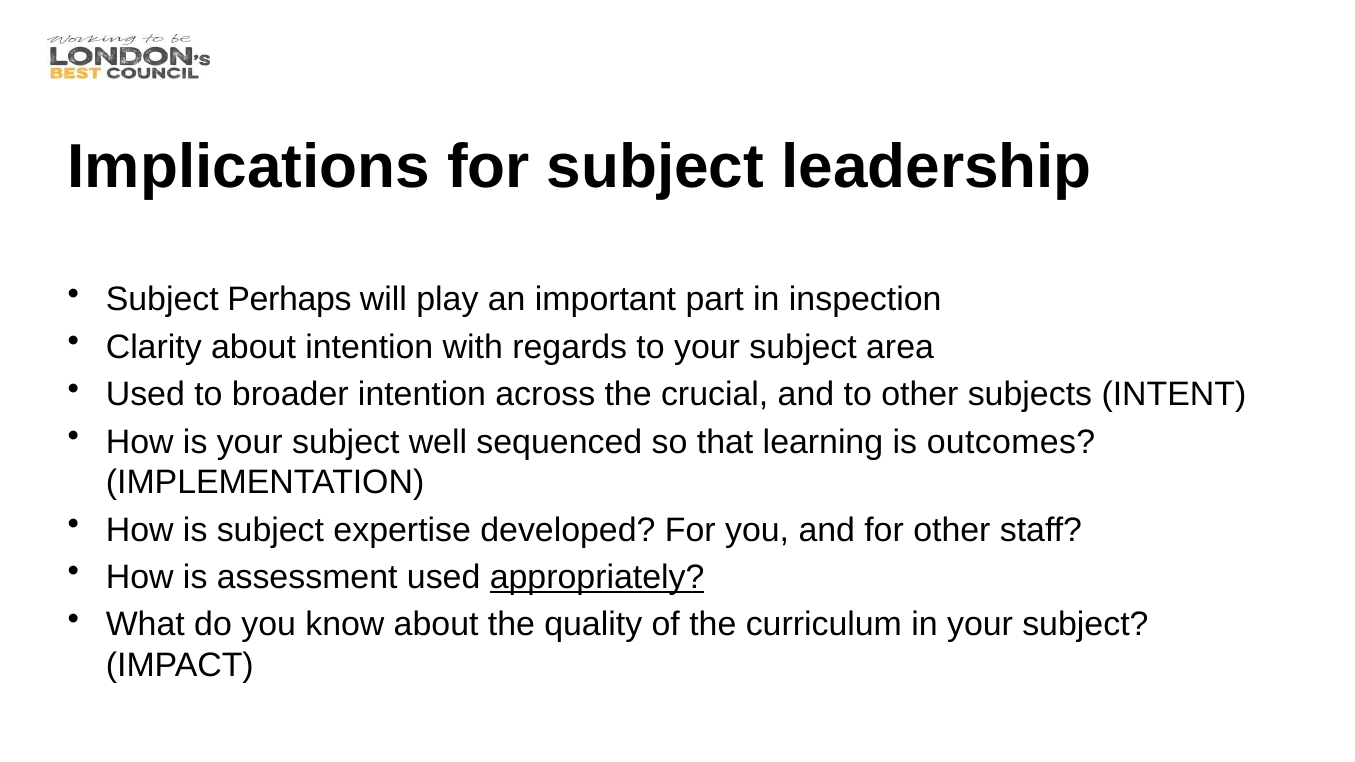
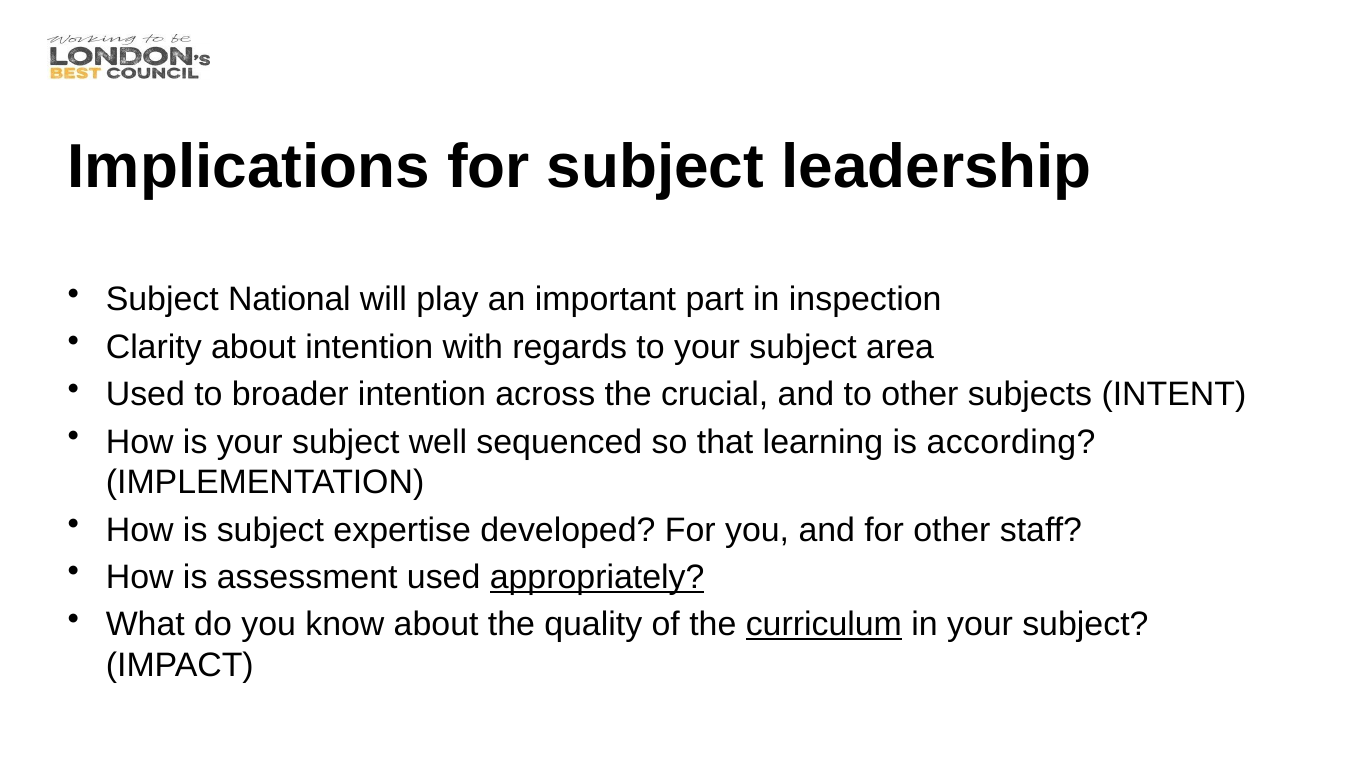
Perhaps: Perhaps -> National
outcomes: outcomes -> according
curriculum underline: none -> present
